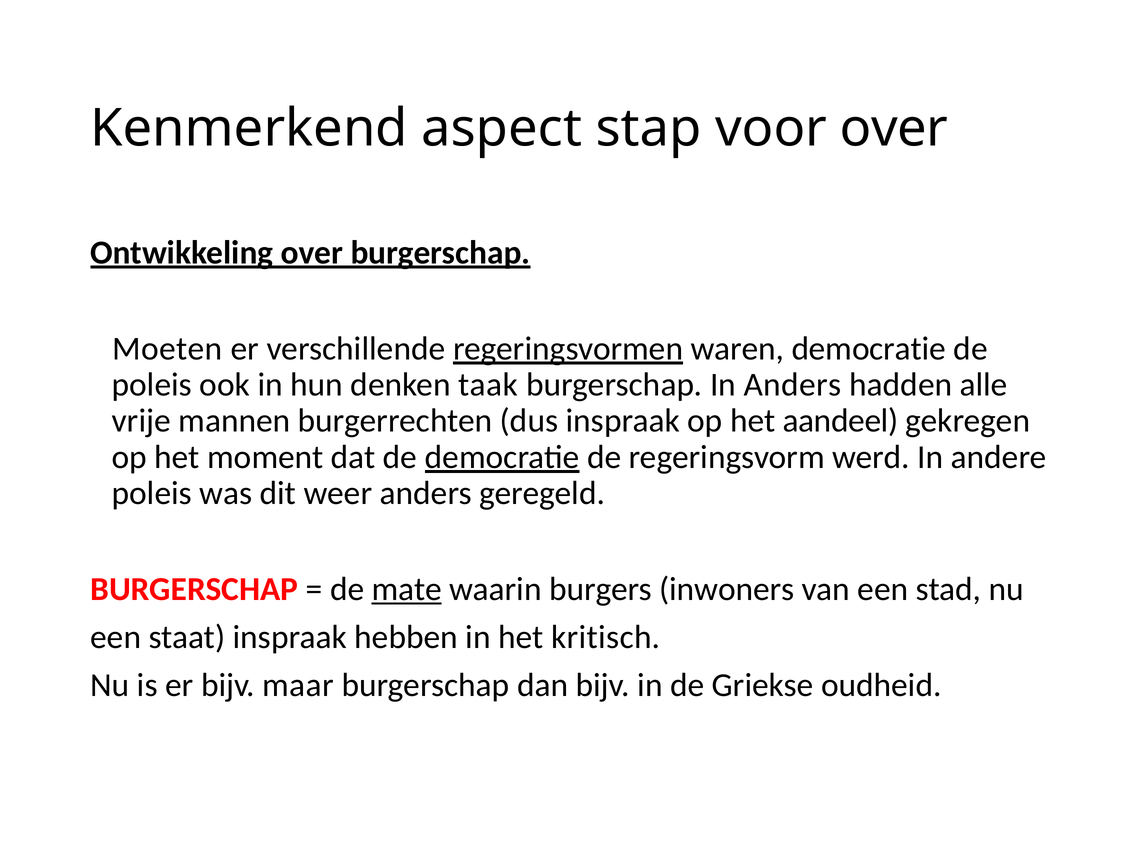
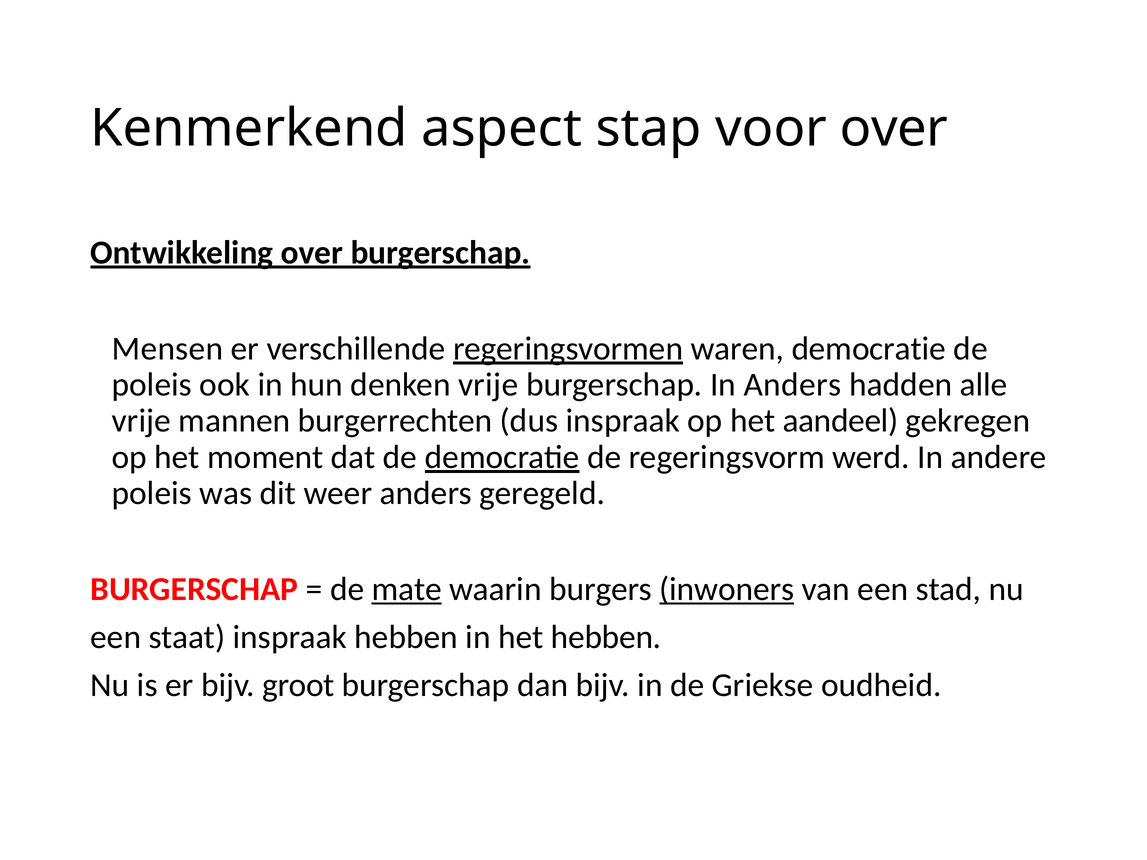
Moeten: Moeten -> Mensen
denken taak: taak -> vrije
inwoners underline: none -> present
het kritisch: kritisch -> hebben
maar: maar -> groot
